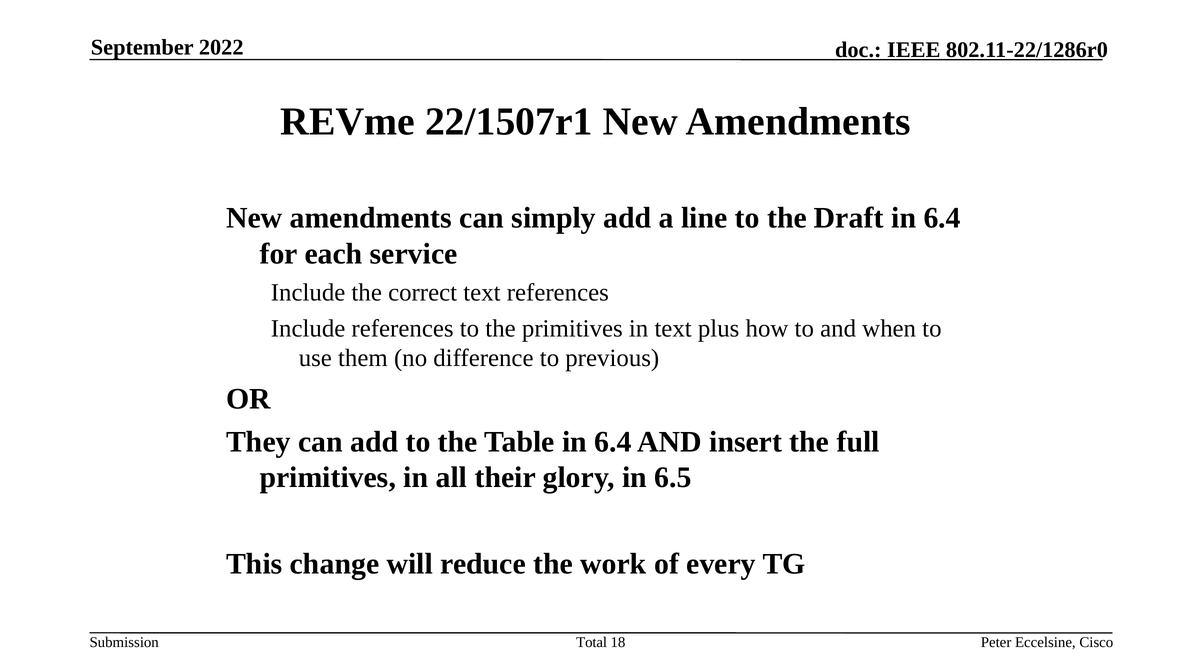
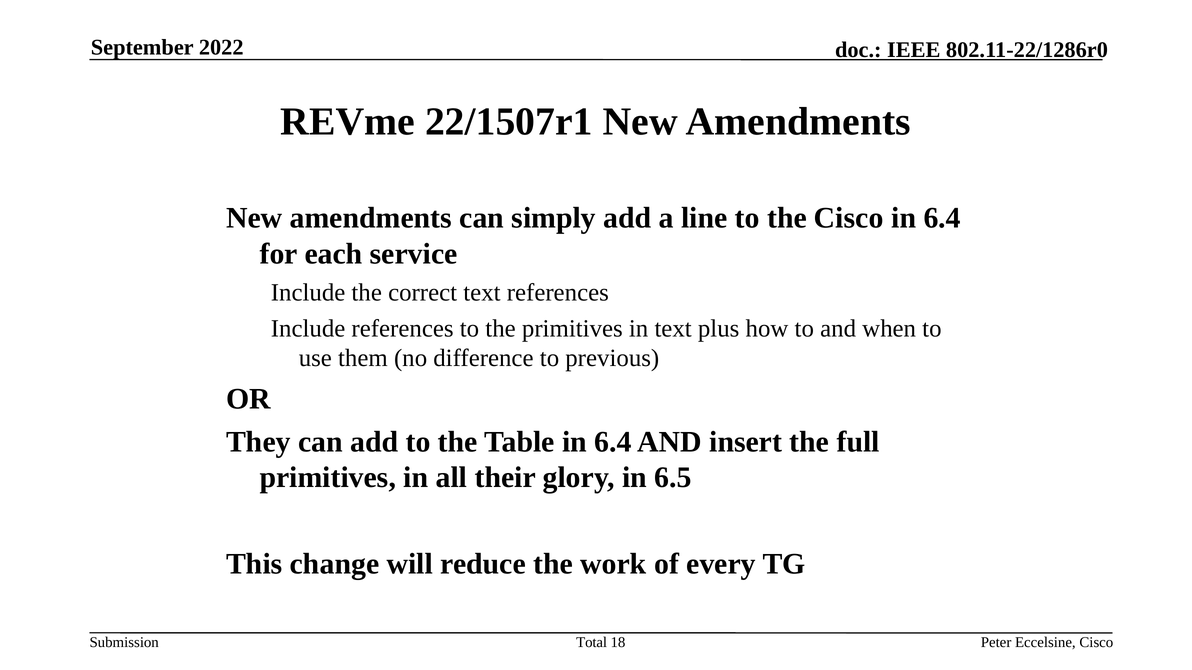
the Draft: Draft -> Cisco
